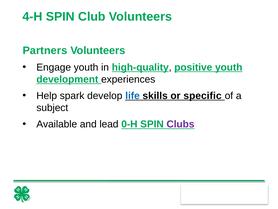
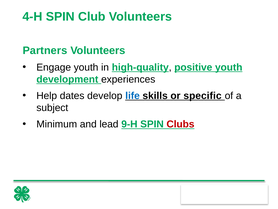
spark: spark -> dates
Available: Available -> Minimum
0-H: 0-H -> 9-H
Clubs colour: purple -> red
